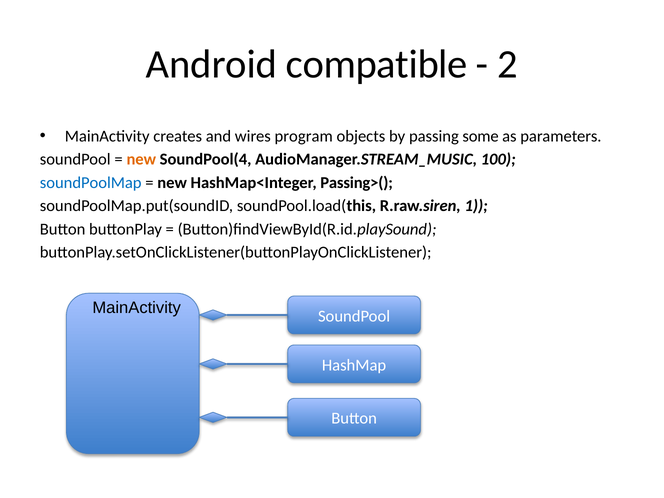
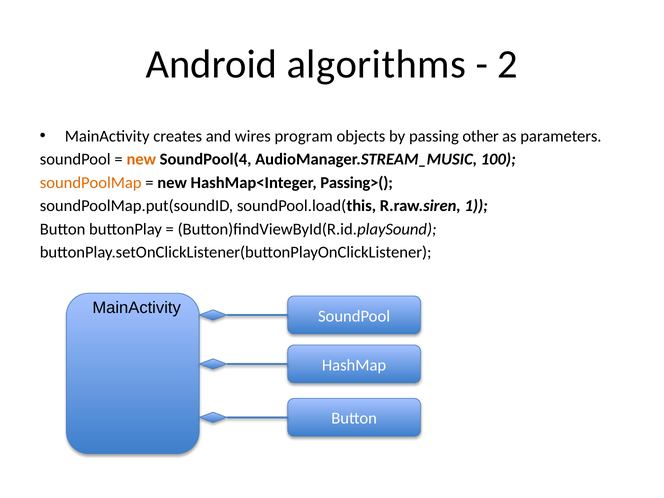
compatible: compatible -> algorithms
some: some -> other
soundPoolMap colour: blue -> orange
